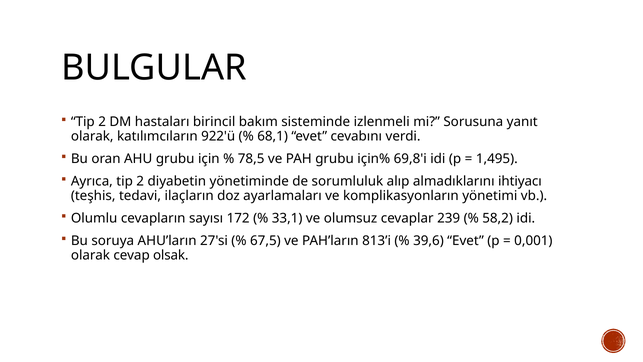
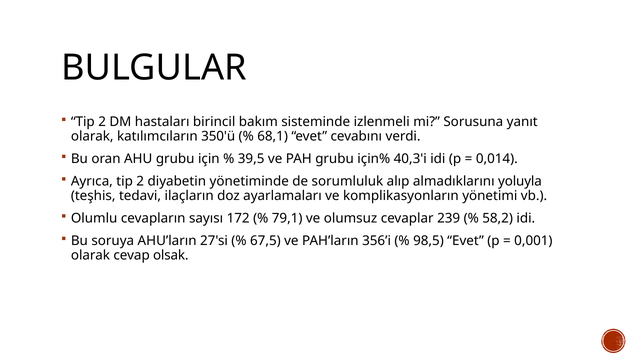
922'ü: 922'ü -> 350'ü
78,5: 78,5 -> 39,5
69,8'i: 69,8'i -> 40,3'i
1,495: 1,495 -> 0,014
ihtiyacı: ihtiyacı -> yoluyla
33,1: 33,1 -> 79,1
813’i: 813’i -> 356’i
39,6: 39,6 -> 98,5
